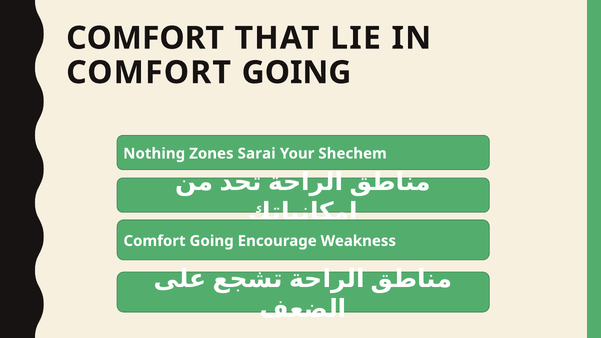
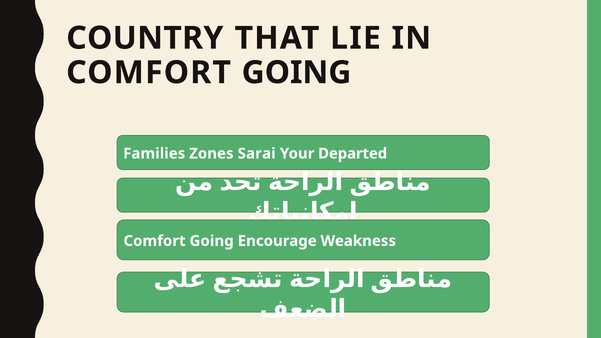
COMFORT at (145, 38): COMFORT -> COUNTRY
Nothing: Nothing -> Families
Shechem: Shechem -> Departed
